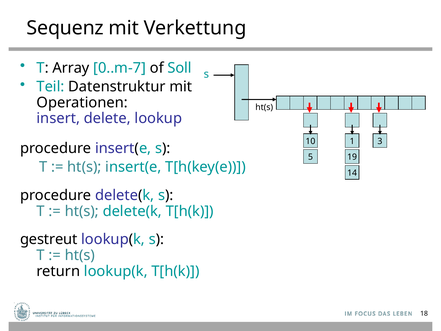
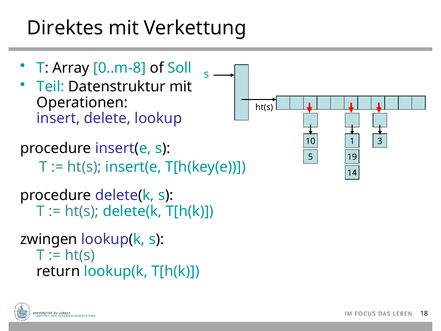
Sequenz: Sequenz -> Direktes
0..m-7: 0..m-7 -> 0..m-8
gestreut: gestreut -> zwingen
